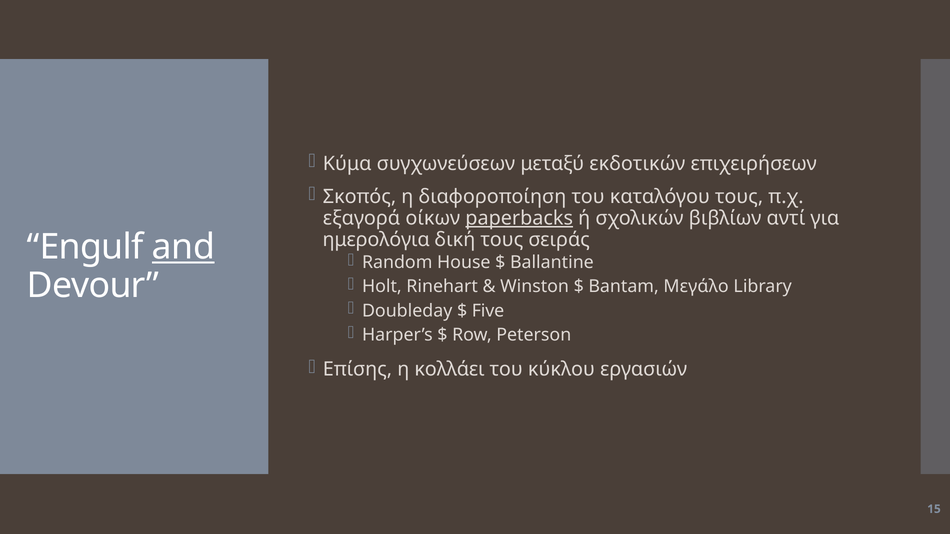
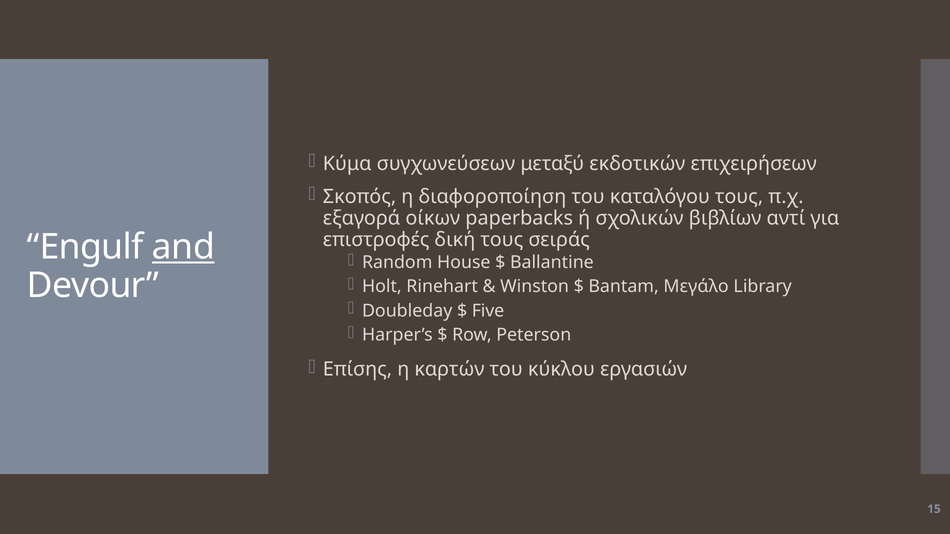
paperbacks underline: present -> none
ημερολόγια: ημερολόγια -> επιστροφές
κολλάει: κολλάει -> καρτών
